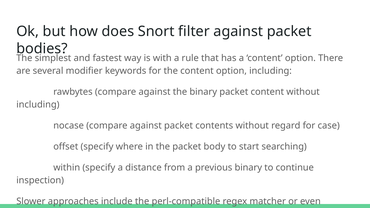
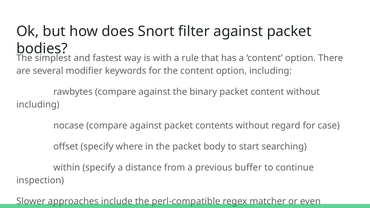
previous binary: binary -> buffer
